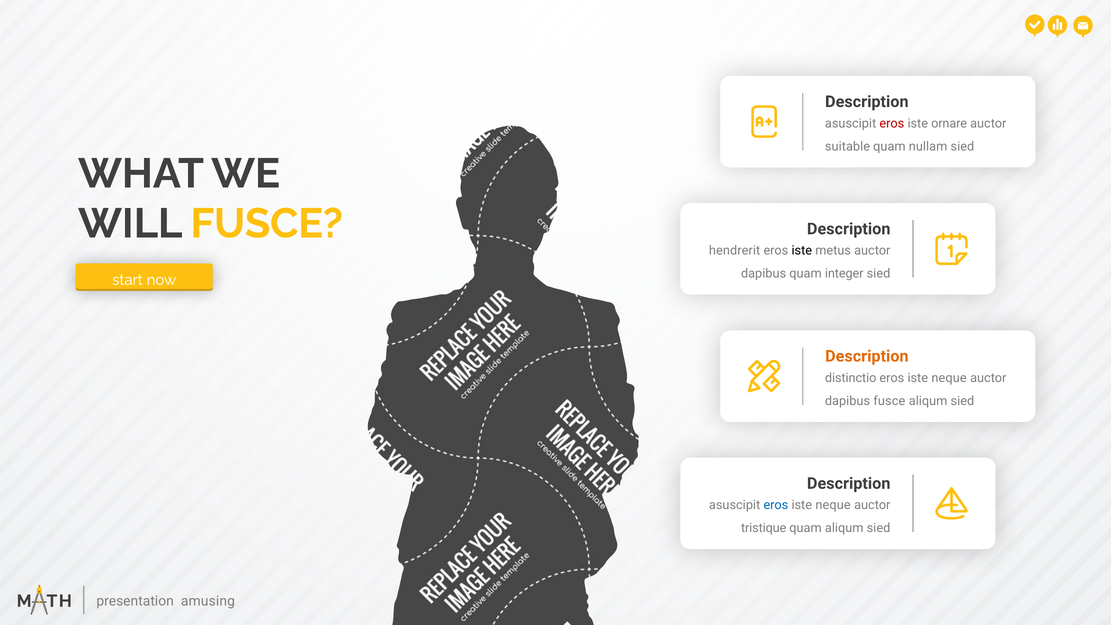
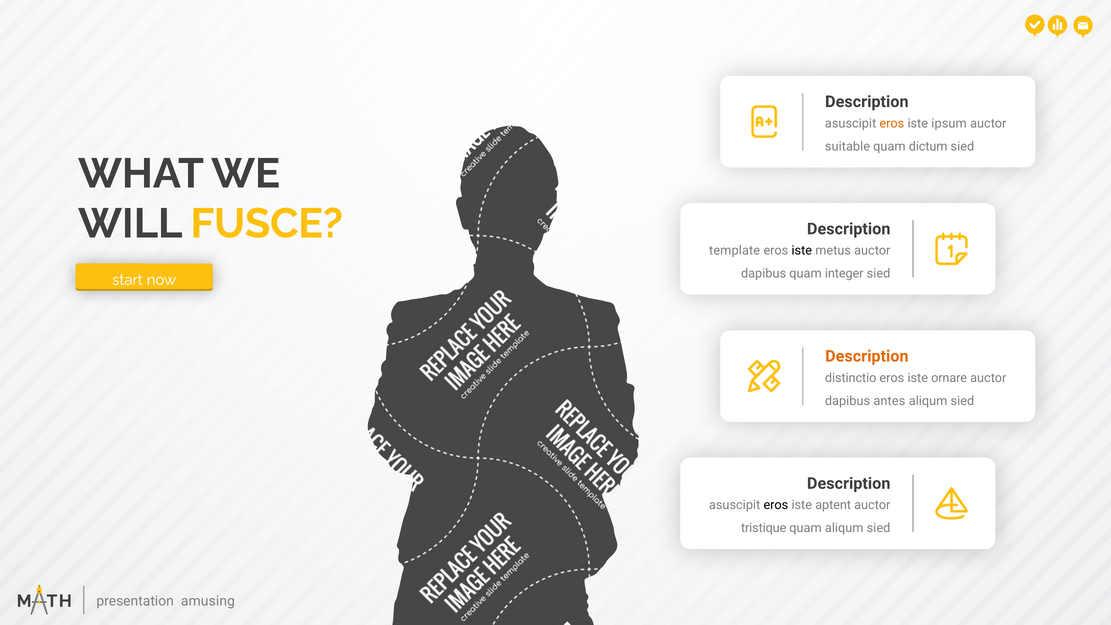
eros at (892, 123) colour: red -> orange
ornare: ornare -> ipsum
nullam: nullam -> dictum
hendrerit: hendrerit -> template
neque at (949, 378): neque -> ornare
dapibus fusce: fusce -> antes
eros at (776, 505) colour: blue -> black
neque at (833, 505): neque -> aptent
